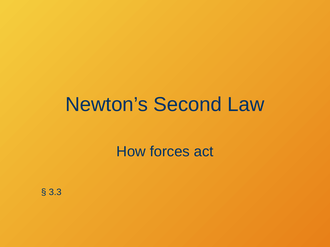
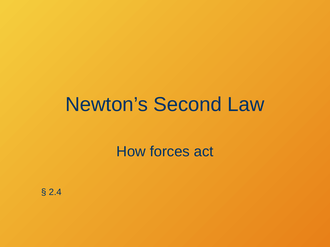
3.3: 3.3 -> 2.4
